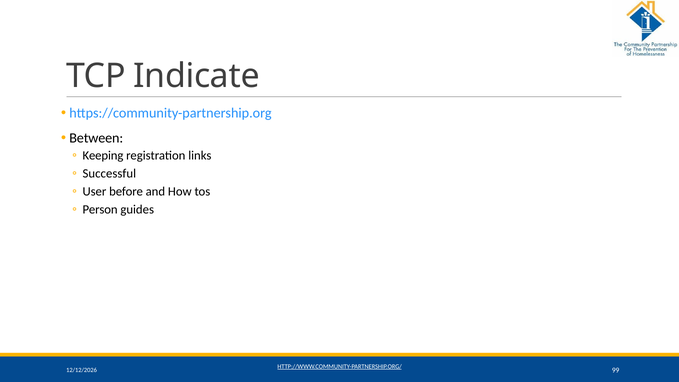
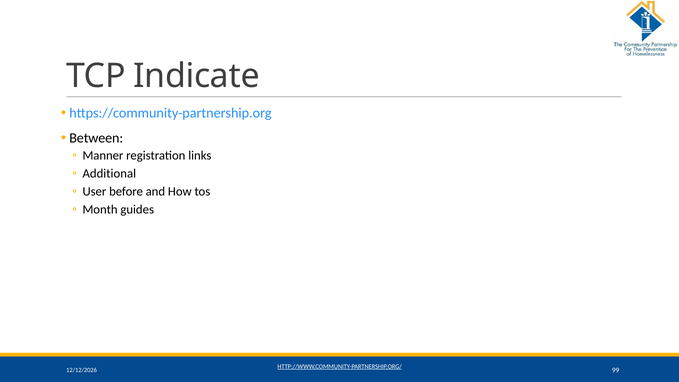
Keeping: Keeping -> Manner
Successful: Successful -> Additional
Person: Person -> Month
